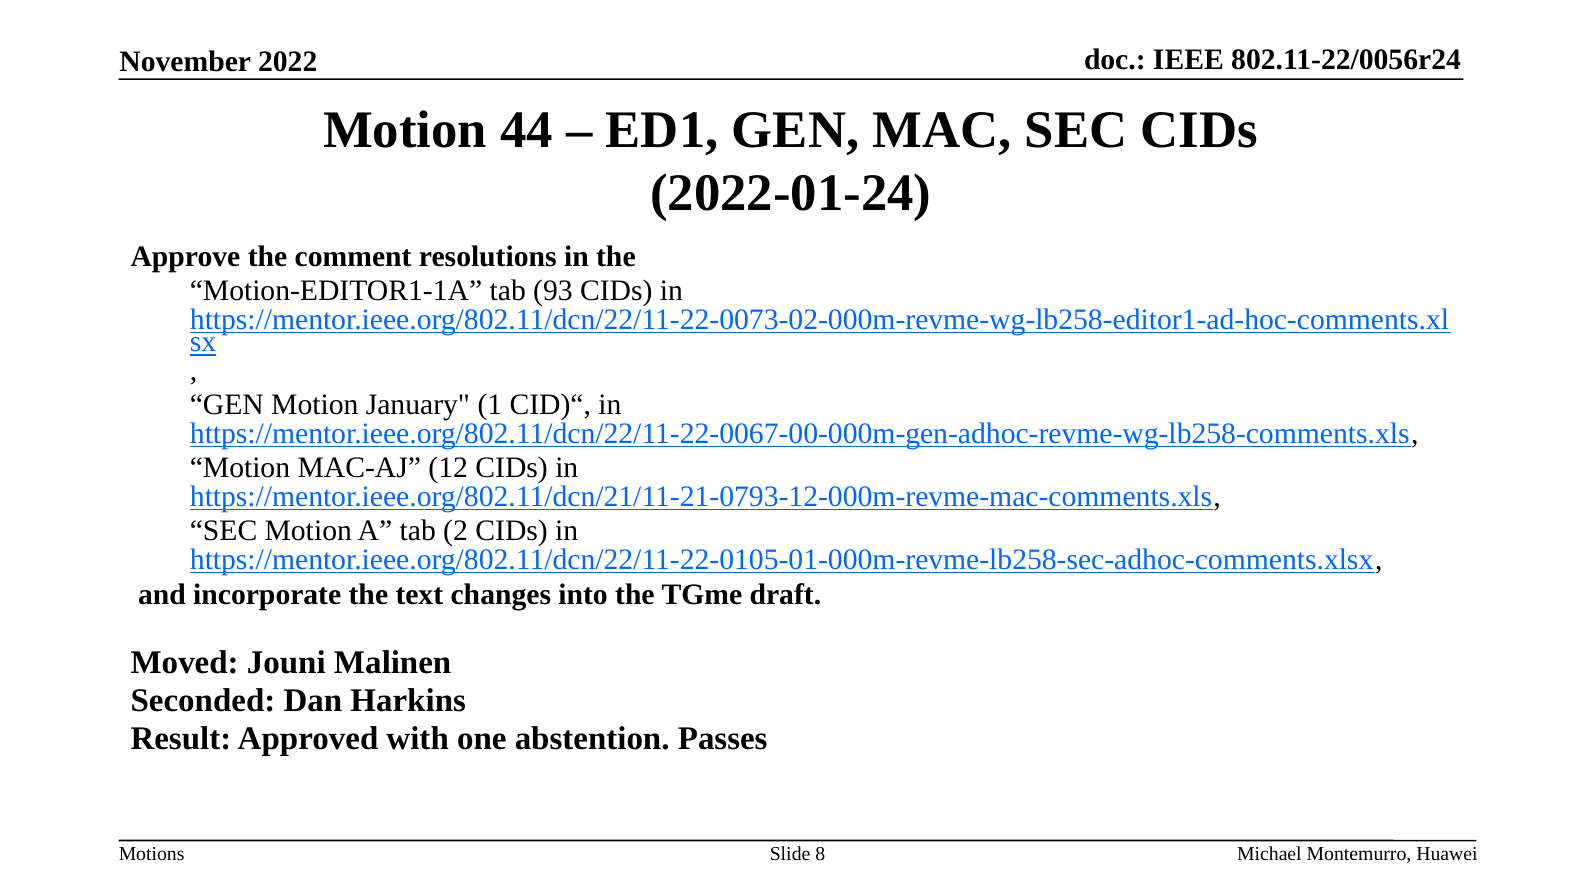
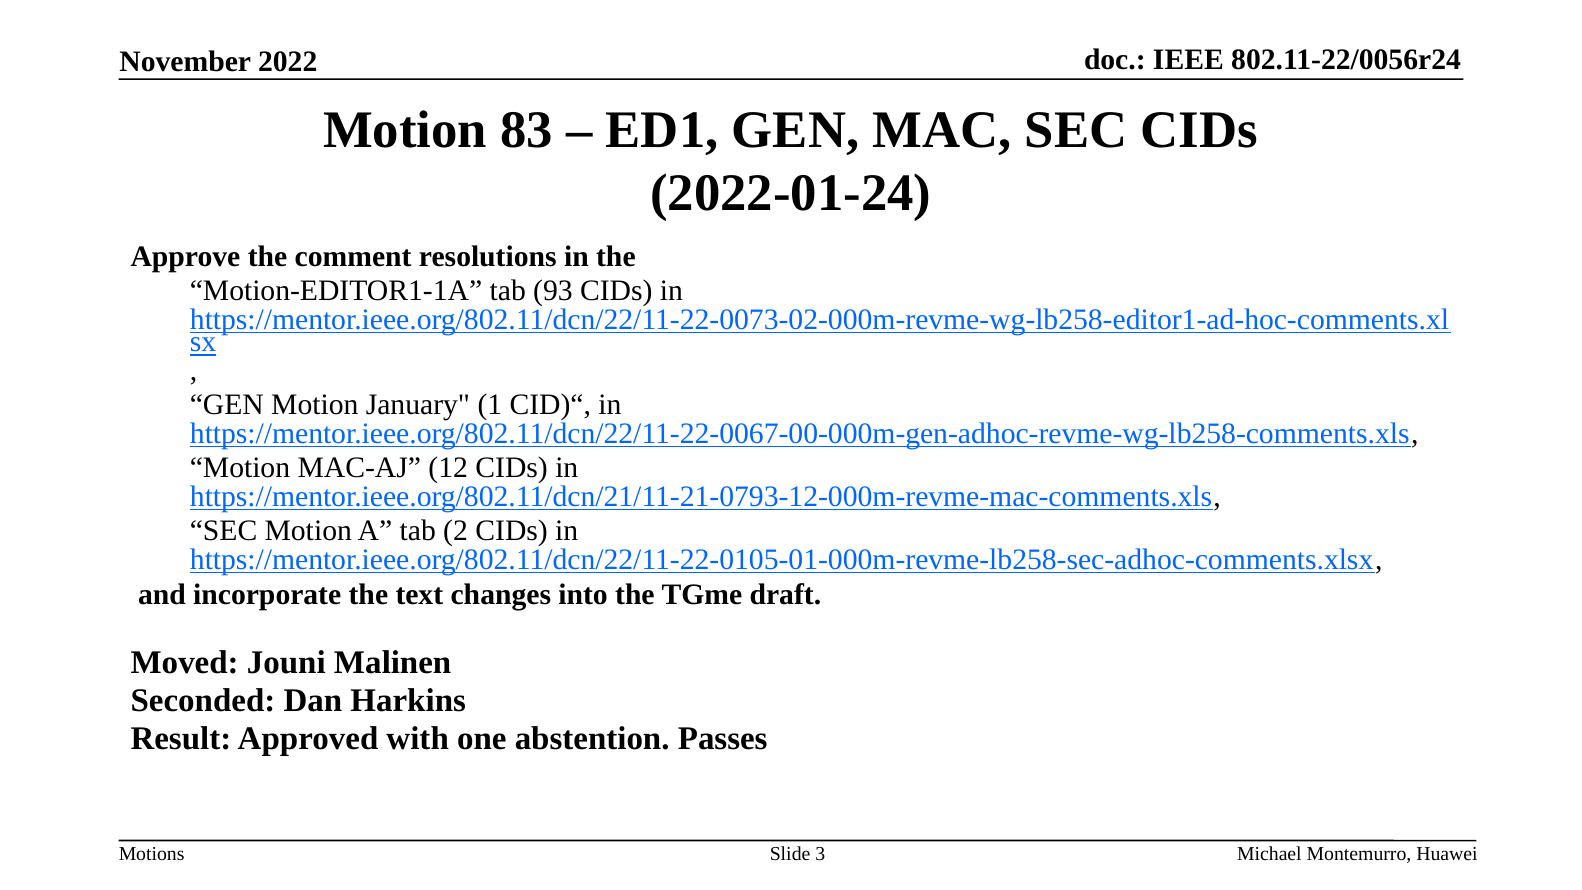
44: 44 -> 83
8: 8 -> 3
